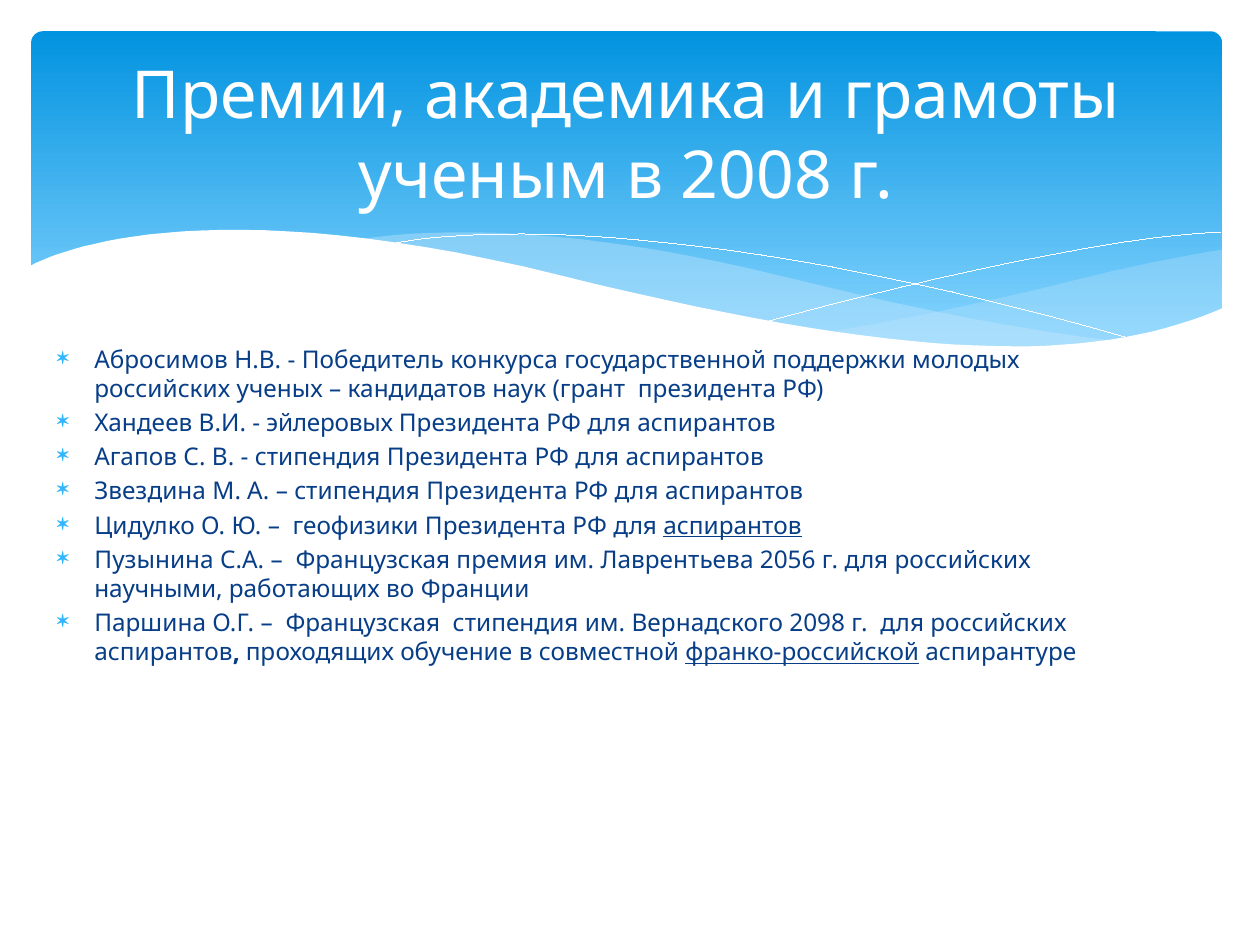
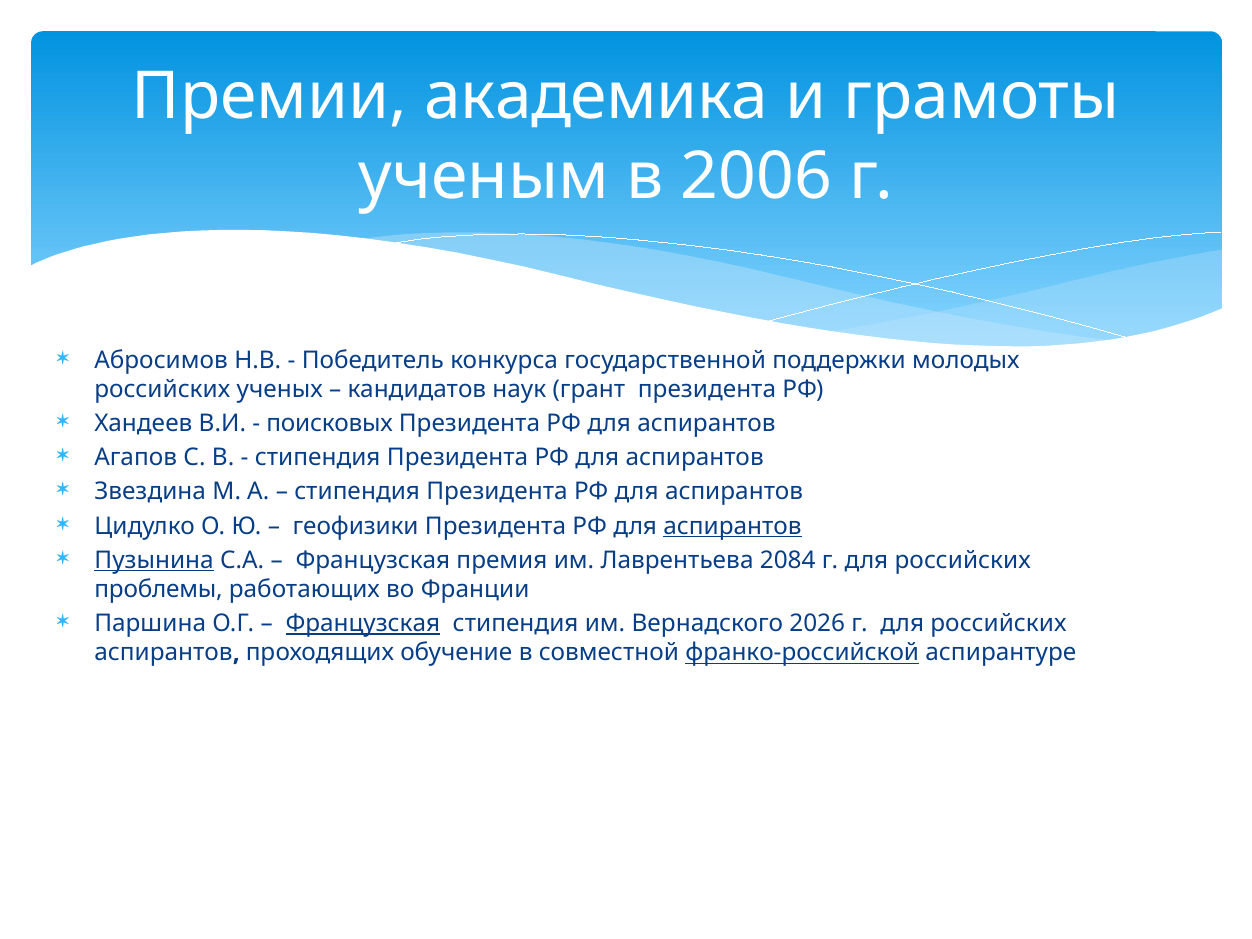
2008: 2008 -> 2006
эйлеровых: эйлеровых -> поисковых
Пузынина underline: none -> present
2056: 2056 -> 2084
научными: научными -> проблемы
Французская at (363, 624) underline: none -> present
2098: 2098 -> 2026
